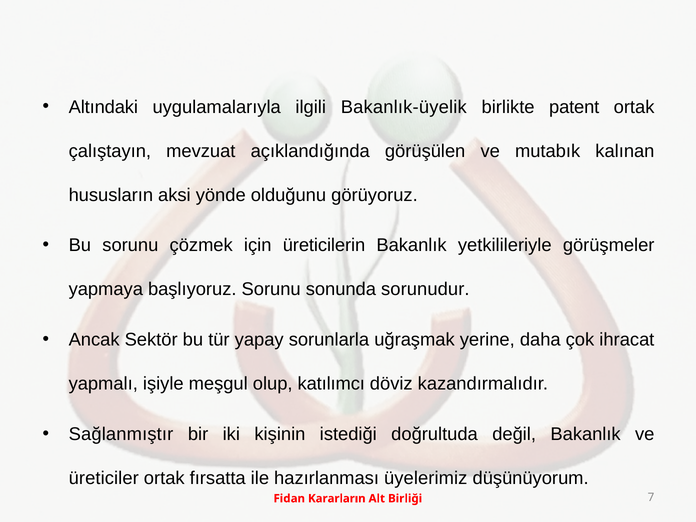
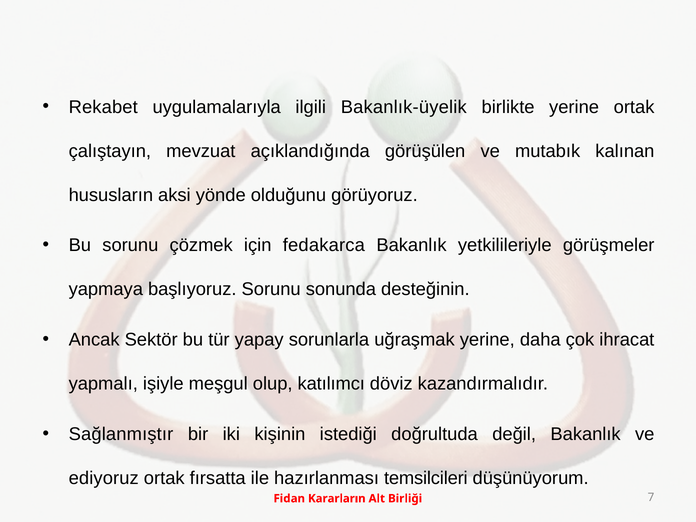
Altındaki: Altındaki -> Rekabet
birlikte patent: patent -> yerine
üreticilerin: üreticilerin -> fedakarca
sorunudur: sorunudur -> desteğinin
üreticiler: üreticiler -> ediyoruz
üyelerimiz: üyelerimiz -> temsilcileri
